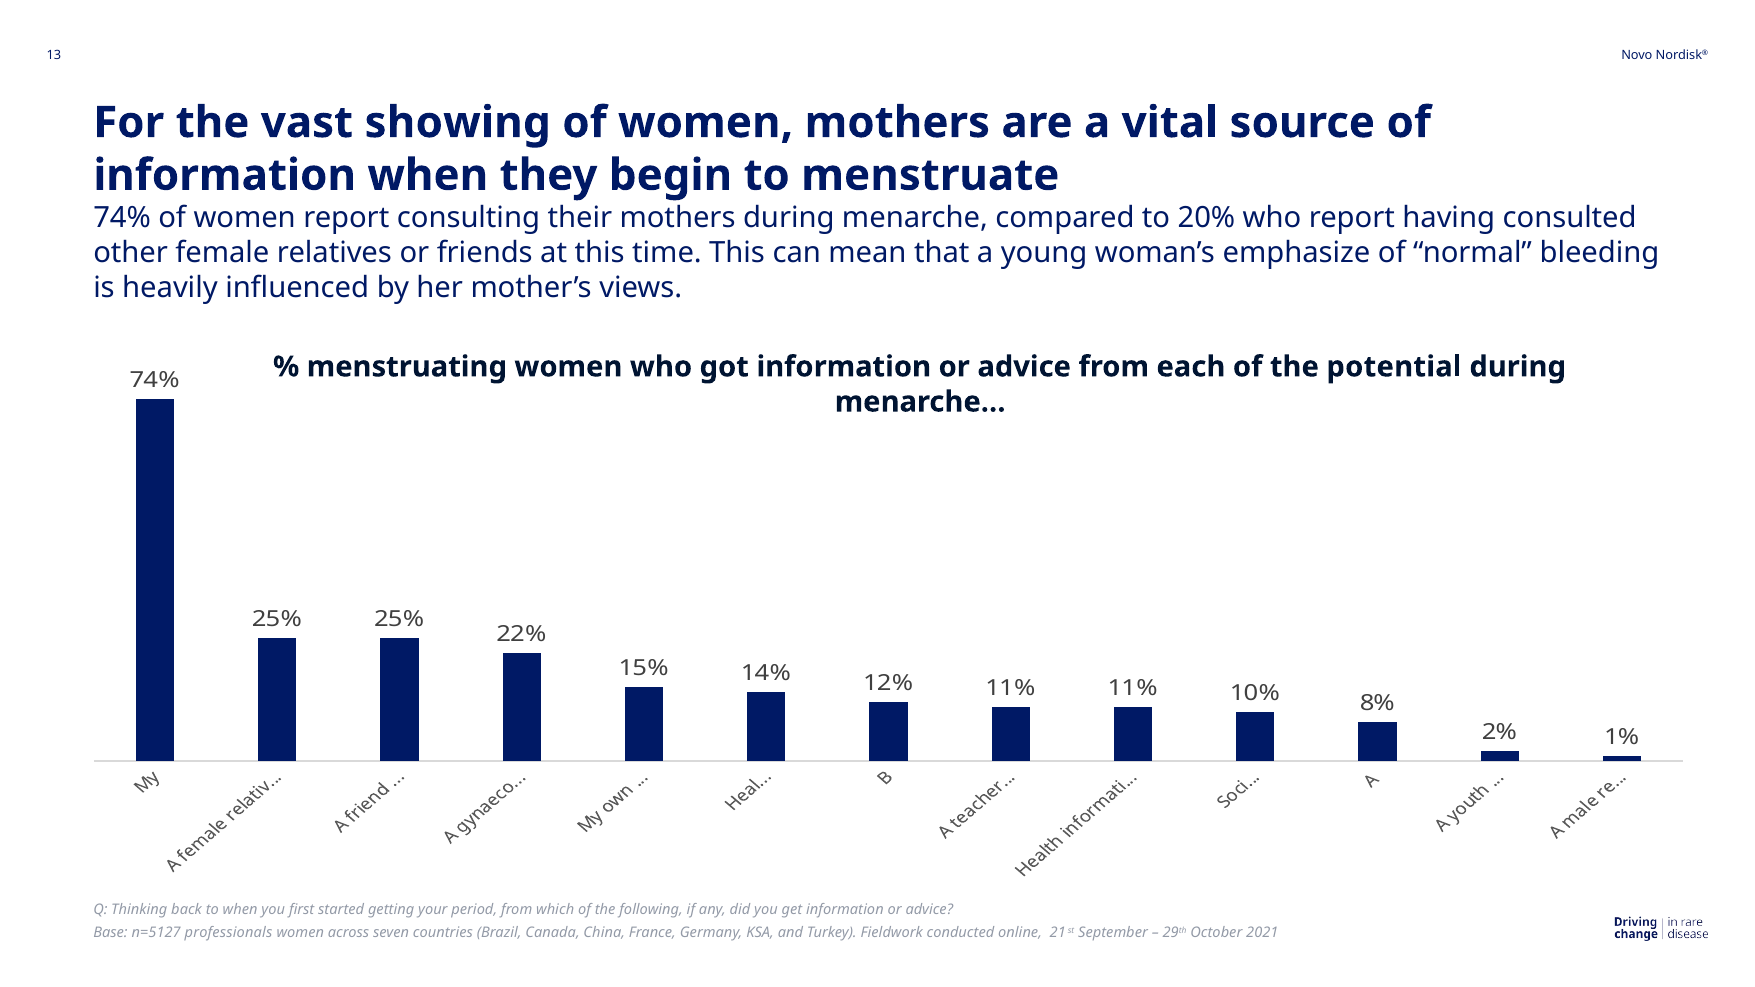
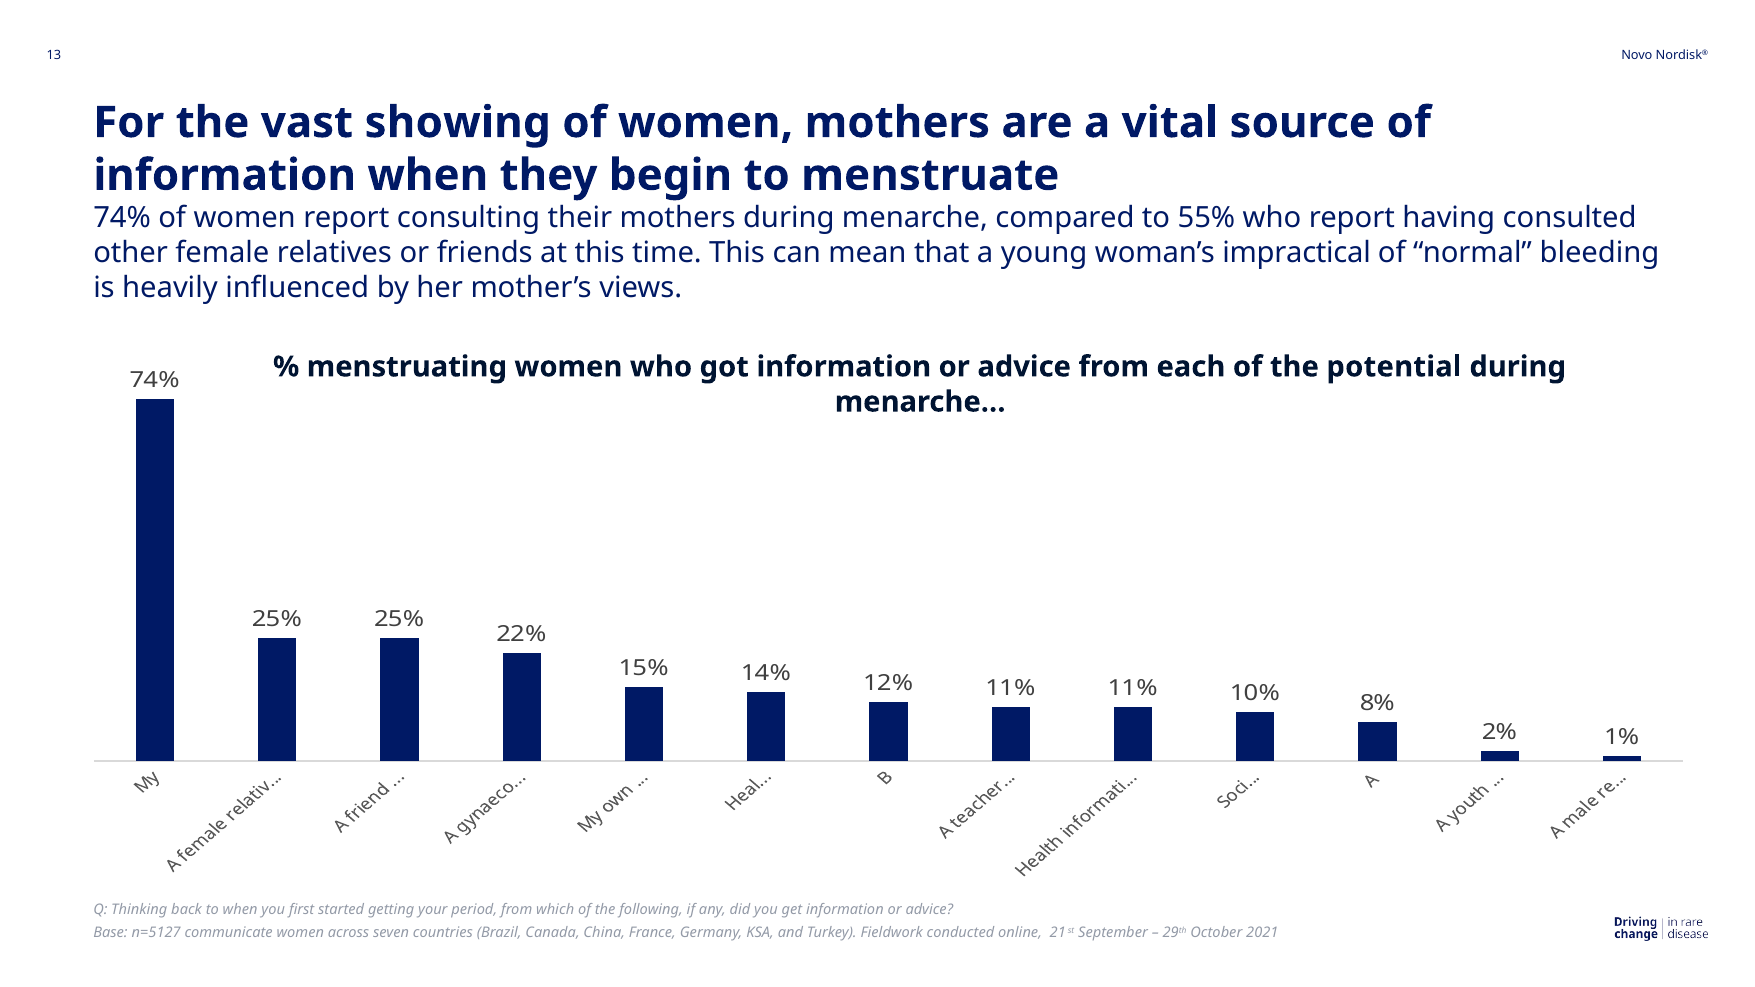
20%: 20% -> 55%
emphasize: emphasize -> impractical
professionals: professionals -> communicate
